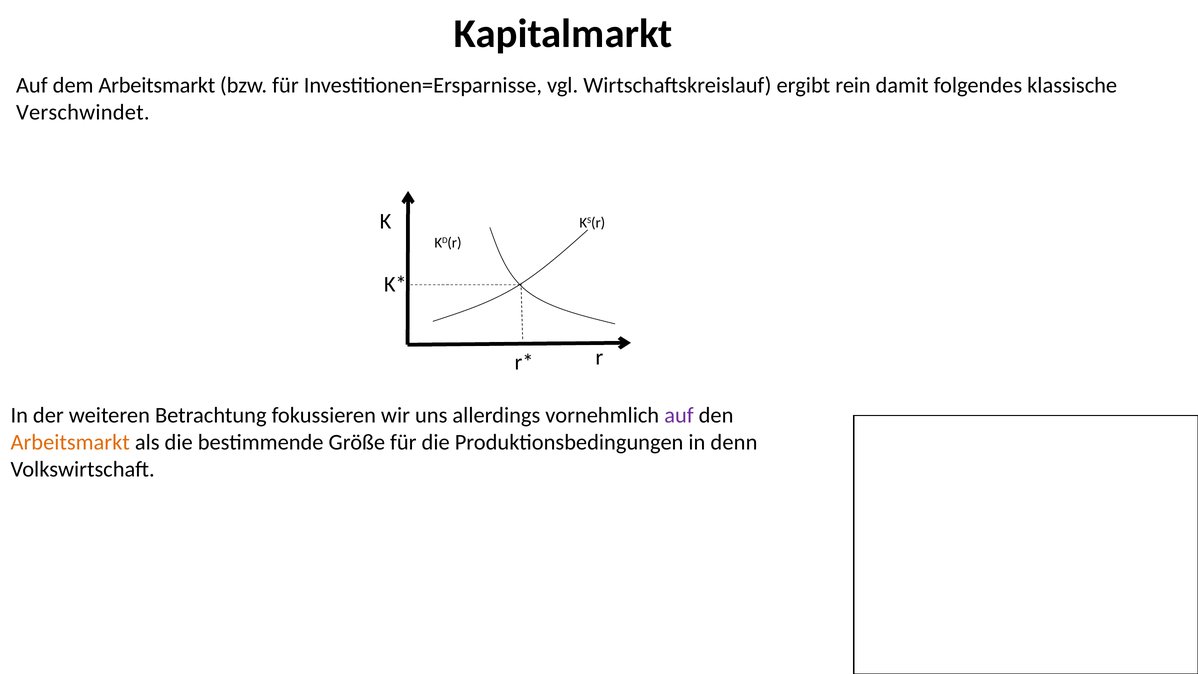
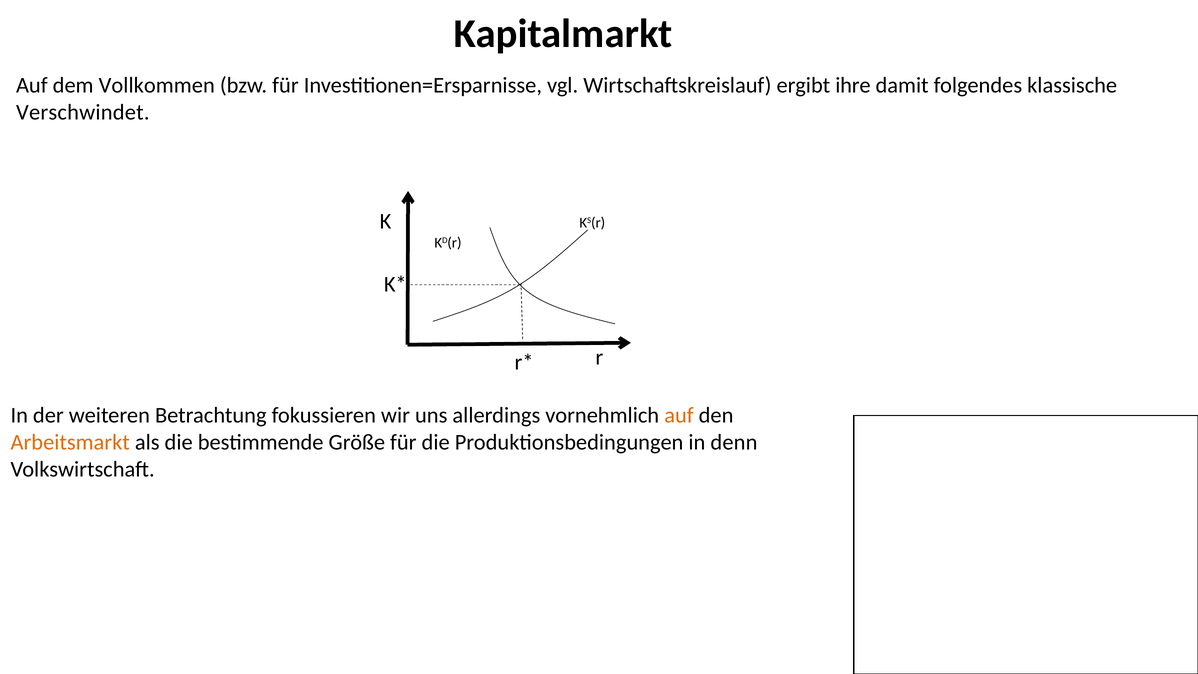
dem Arbeitsmarkt: Arbeitsmarkt -> Vollkommen
rein: rein -> ihre
auf at (679, 415) colour: purple -> orange
